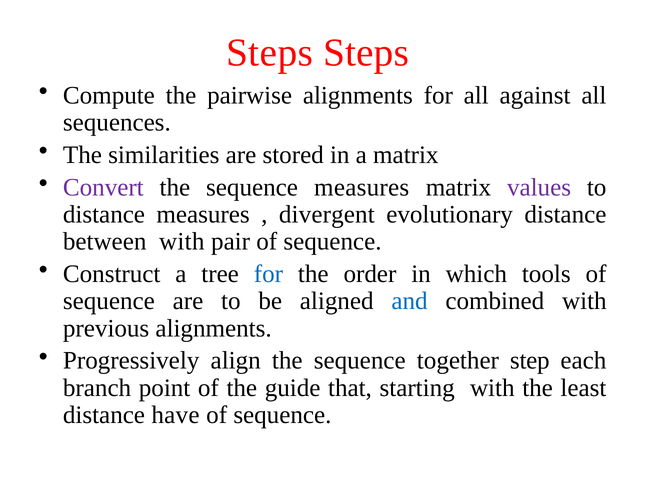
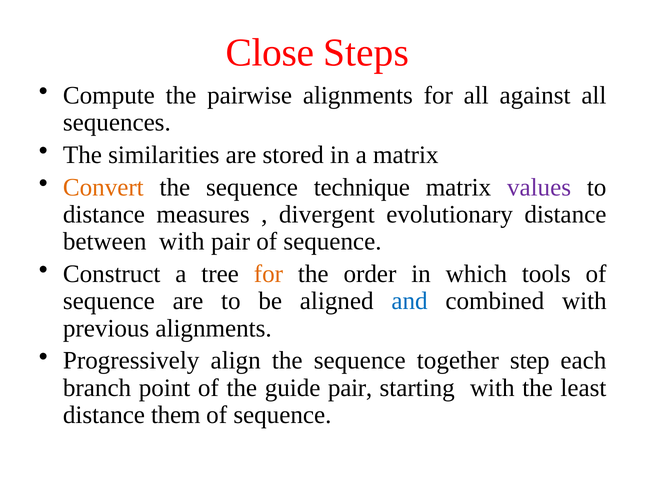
Steps at (270, 53): Steps -> Close
Convert colour: purple -> orange
sequence measures: measures -> technique
for at (268, 274) colour: blue -> orange
guide that: that -> pair
have: have -> them
